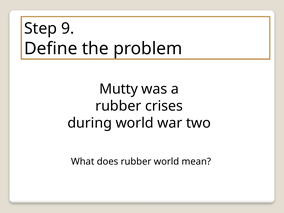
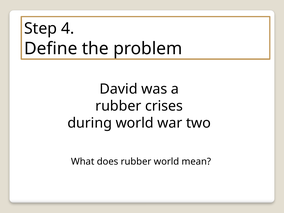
9: 9 -> 4
Mutty: Mutty -> David
